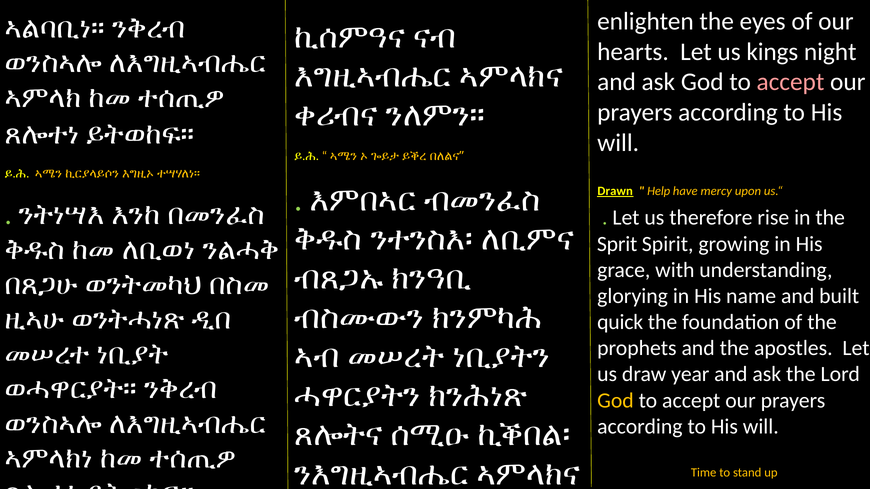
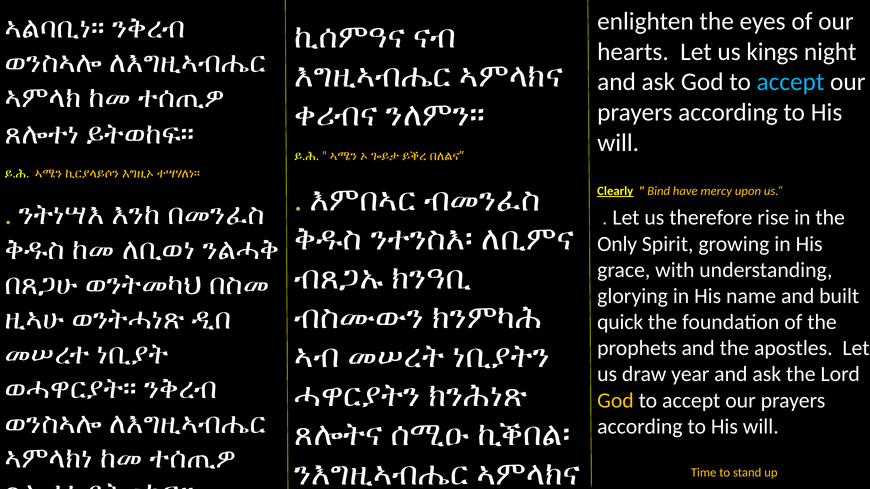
accept at (790, 82) colour: pink -> light blue
Drawn: Drawn -> Clearly
Help: Help -> Bind
Sprit: Sprit -> Only
